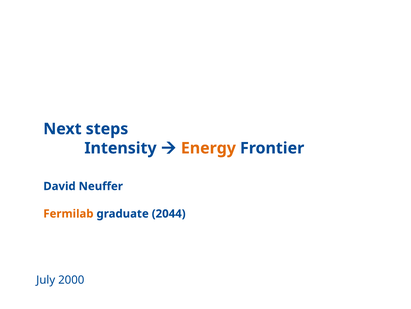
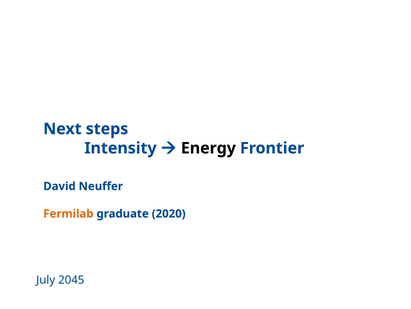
Energy colour: orange -> black
2044: 2044 -> 2020
2000: 2000 -> 2045
